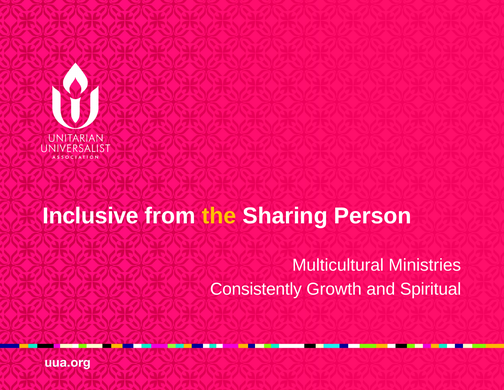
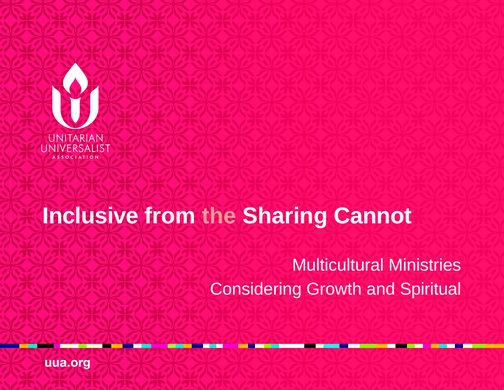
the colour: yellow -> pink
Person: Person -> Cannot
Consistently: Consistently -> Considering
